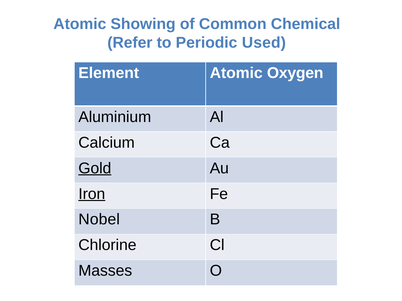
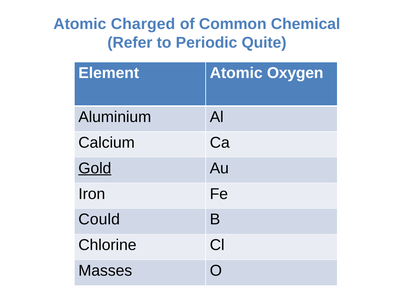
Showing: Showing -> Charged
Used: Used -> Quite
Iron underline: present -> none
Nobel: Nobel -> Could
